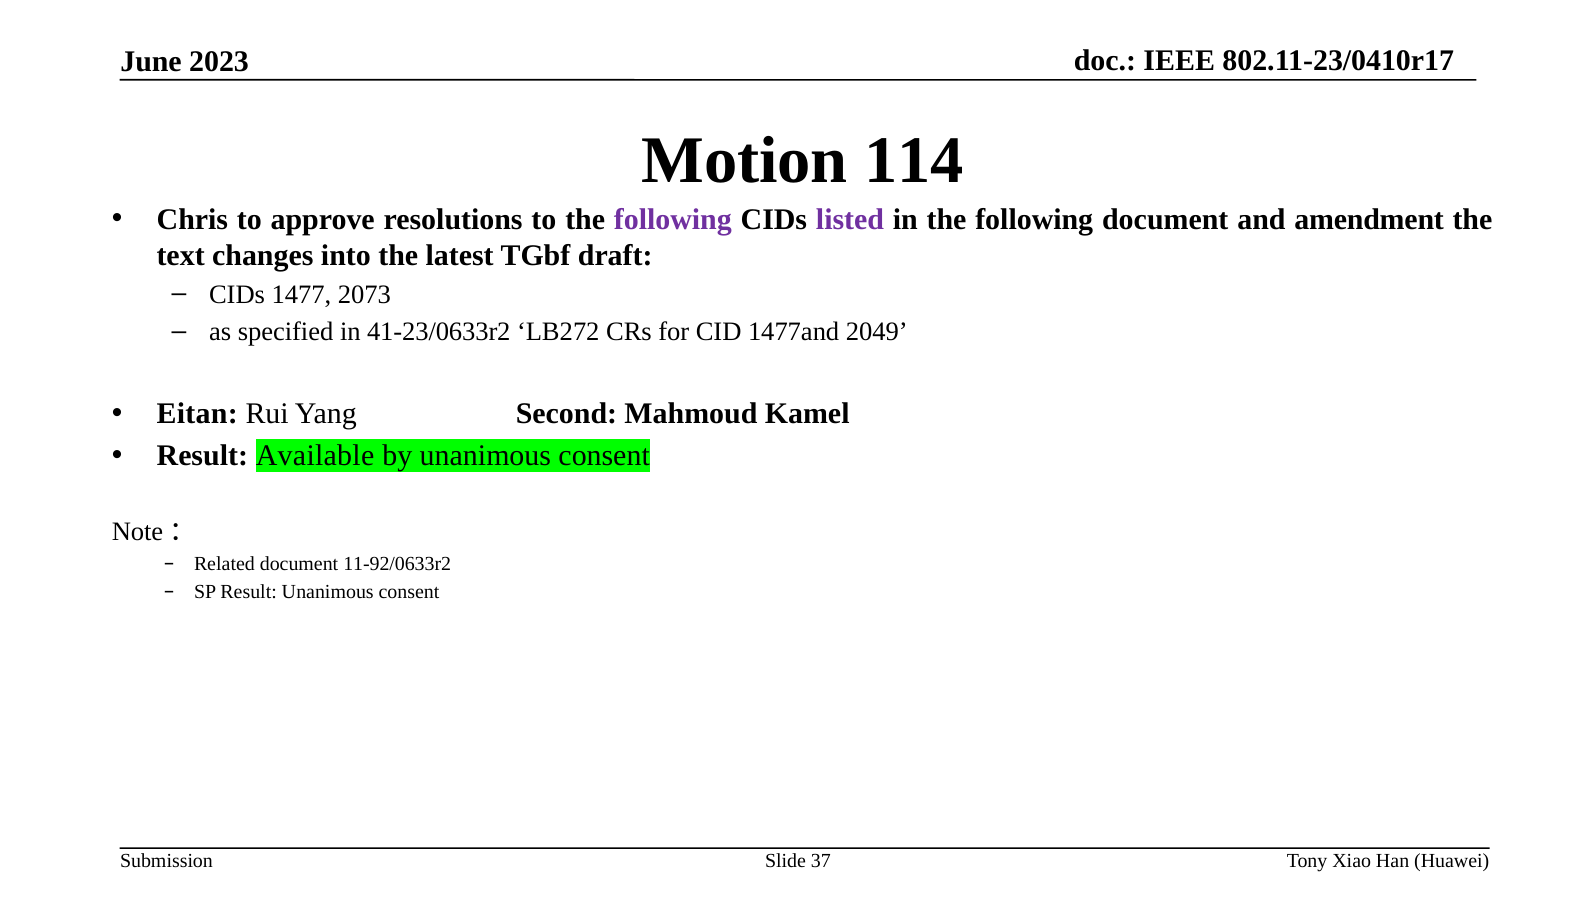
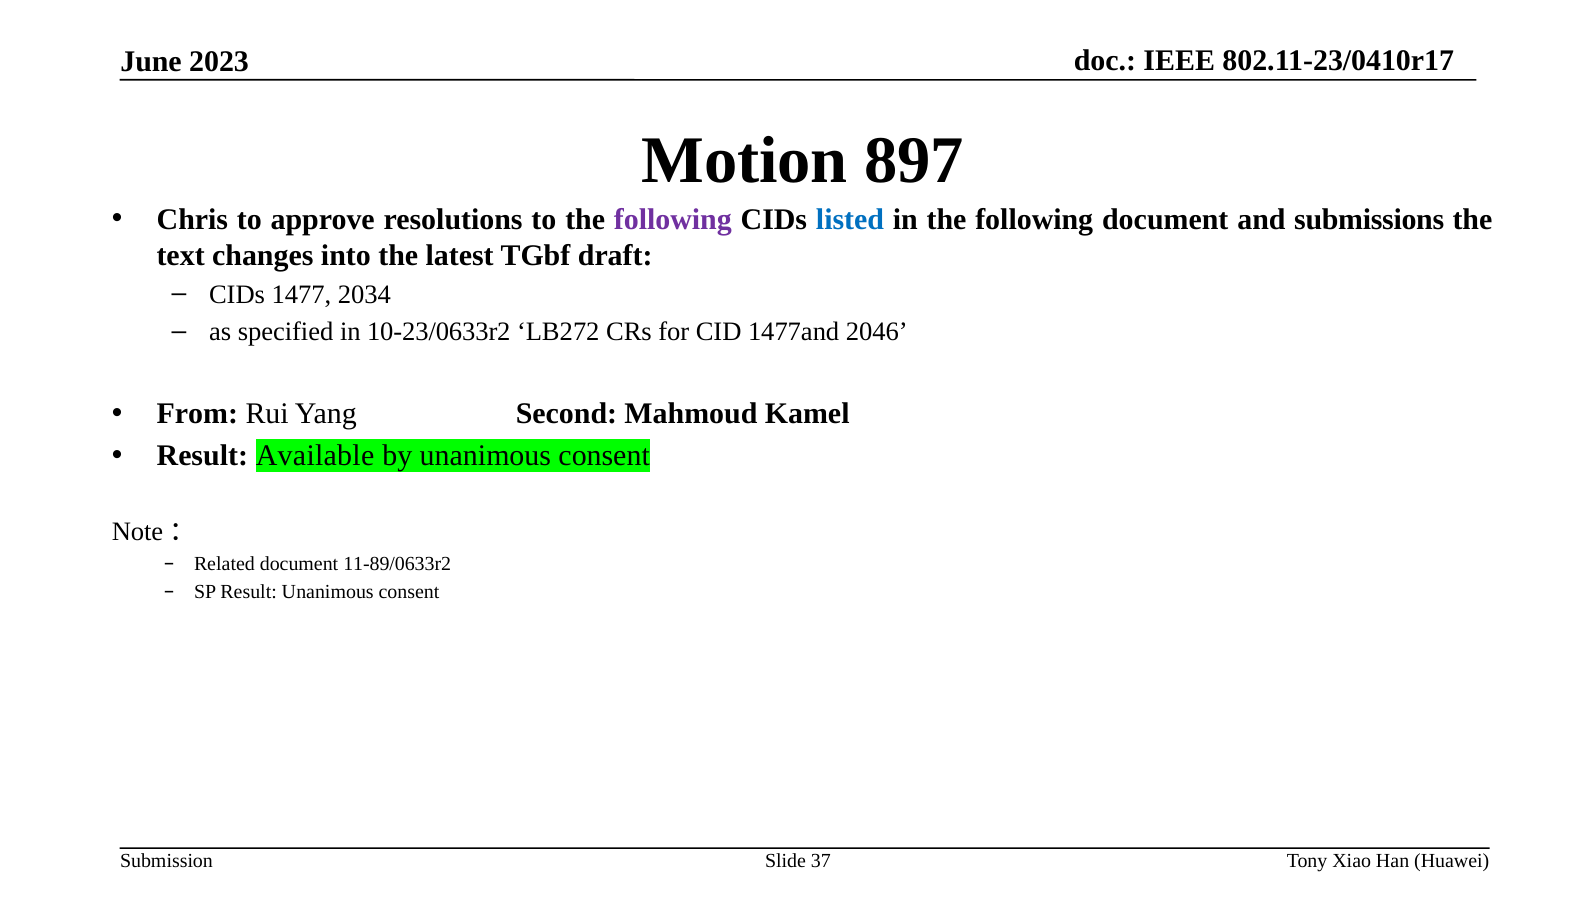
114: 114 -> 897
listed colour: purple -> blue
amendment: amendment -> submissions
2073: 2073 -> 2034
41-23/0633r2: 41-23/0633r2 -> 10-23/0633r2
2049: 2049 -> 2046
Eitan: Eitan -> From
11-92/0633r2: 11-92/0633r2 -> 11-89/0633r2
